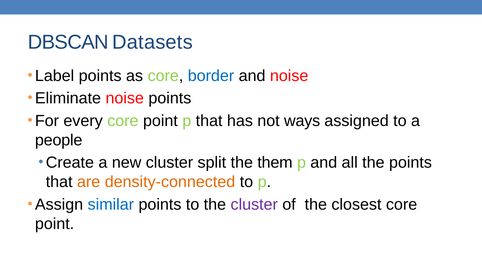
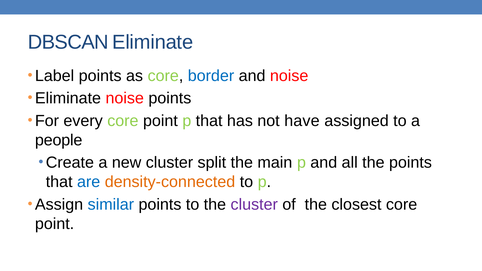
DBSCAN Datasets: Datasets -> Eliminate
ways: ways -> have
them: them -> main
are colour: orange -> blue
